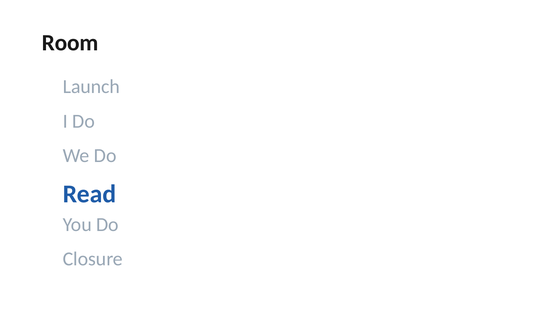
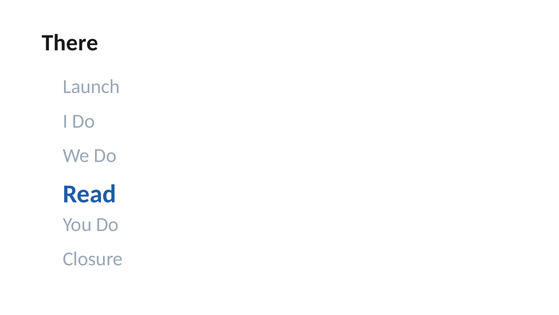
Room: Room -> There
